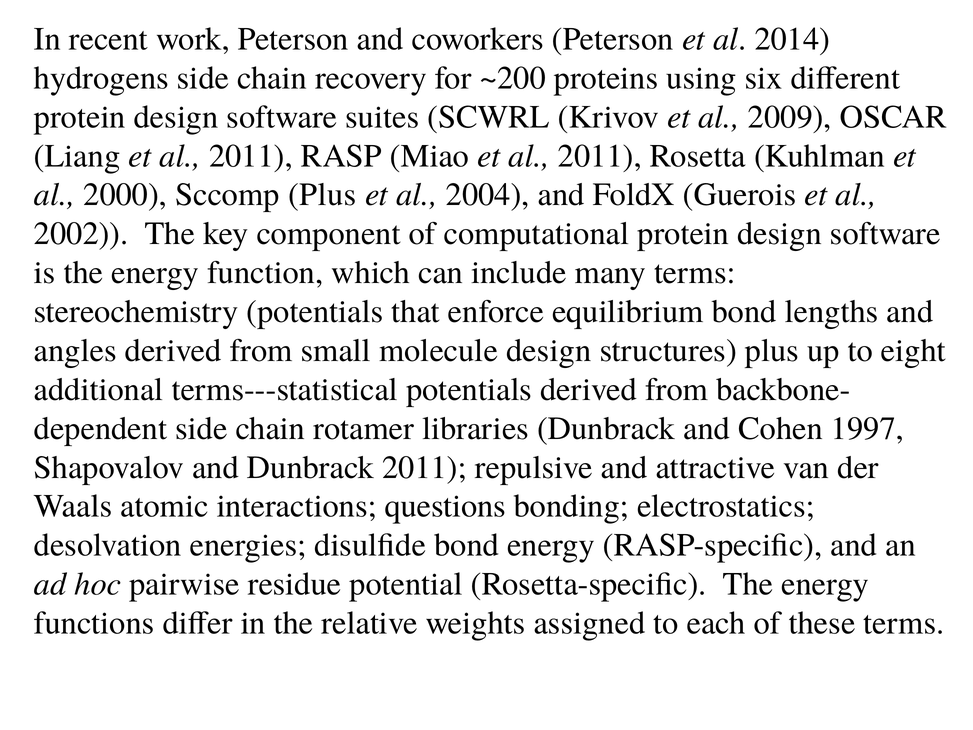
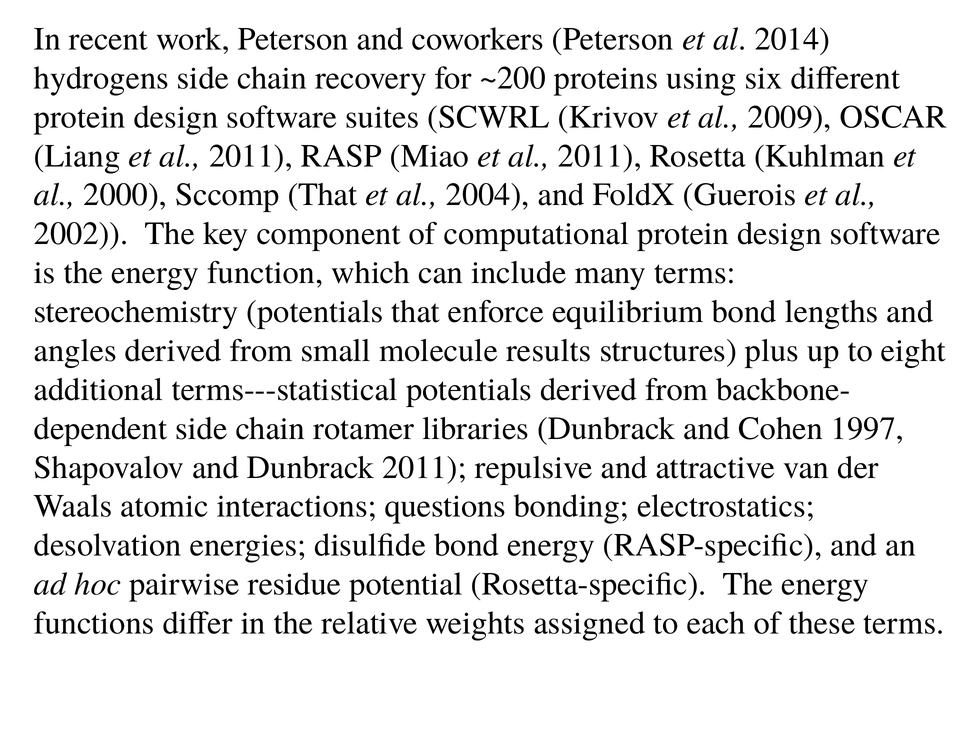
Sccomp Plus: Plus -> That
molecule design: design -> results
